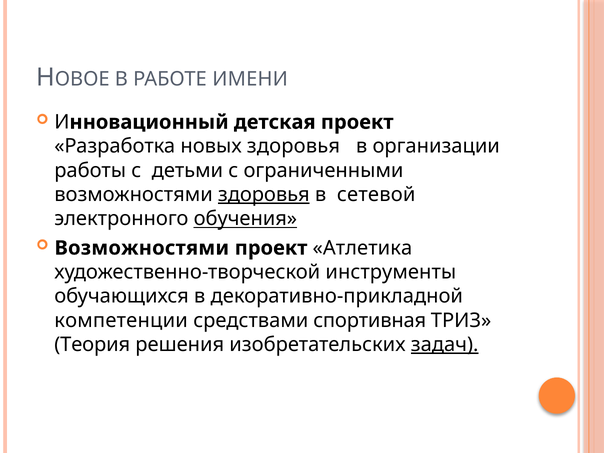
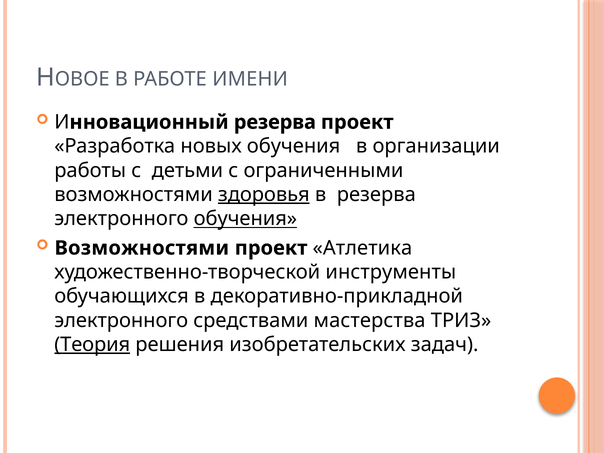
детская at (275, 122): детская -> резерва
новых здоровья: здоровья -> обучения
в сетевой: сетевой -> резерва
компетенции at (121, 320): компетенции -> электронного
спортивная: спортивная -> мастерства
Теория underline: none -> present
задач underline: present -> none
